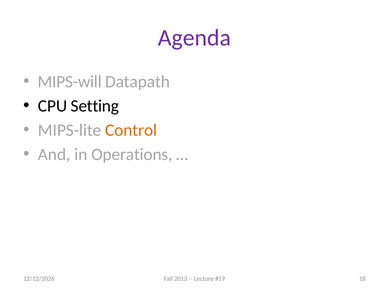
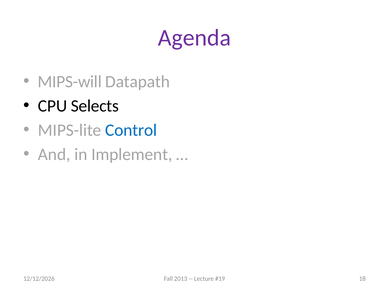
Setting: Setting -> Selects
Control colour: orange -> blue
Operations: Operations -> Implement
